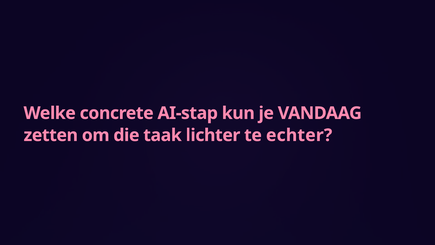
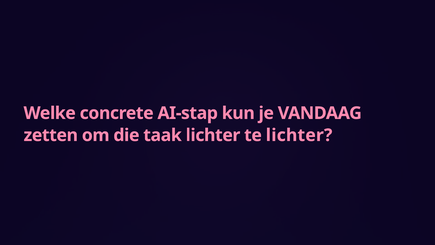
te echter: echter -> lichter
